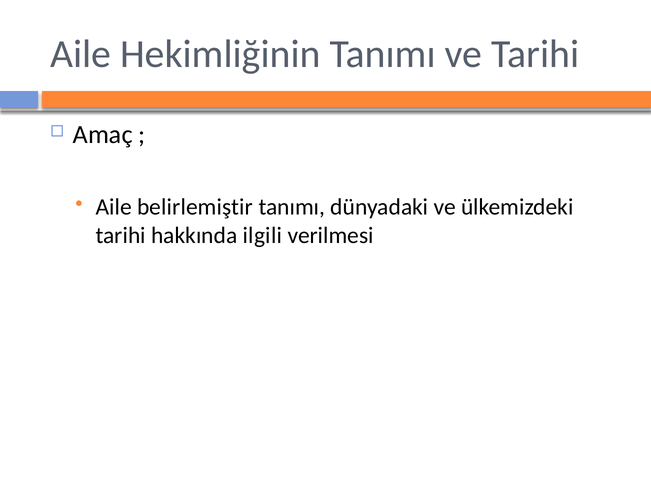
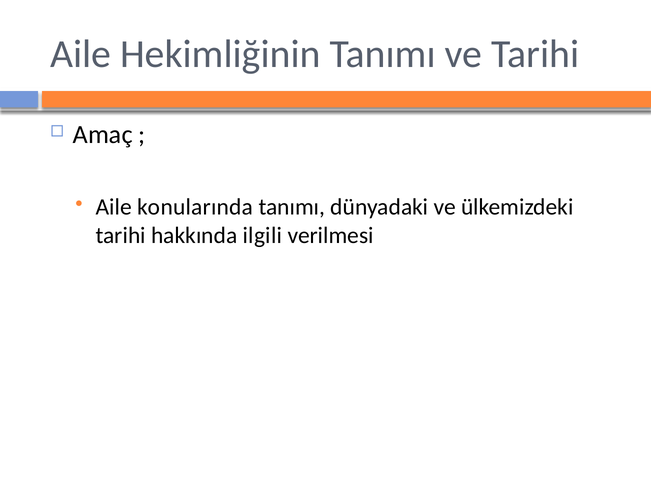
belirlemiştir: belirlemiştir -> konularında
